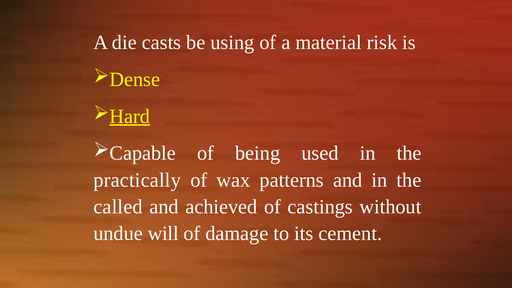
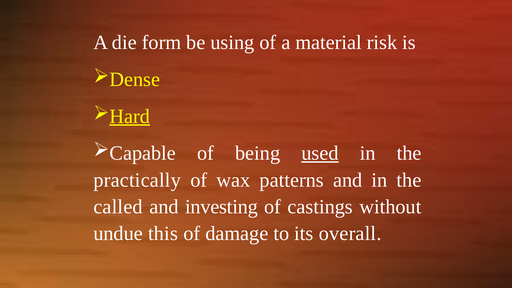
casts: casts -> form
used underline: none -> present
achieved: achieved -> investing
will: will -> this
cement: cement -> overall
